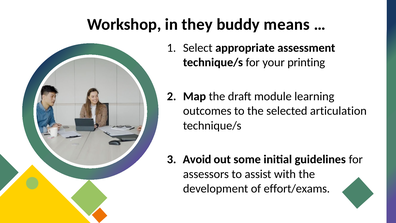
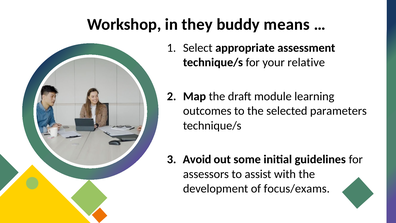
printing: printing -> relative
articulation: articulation -> parameters
effort/exams: effort/exams -> focus/exams
